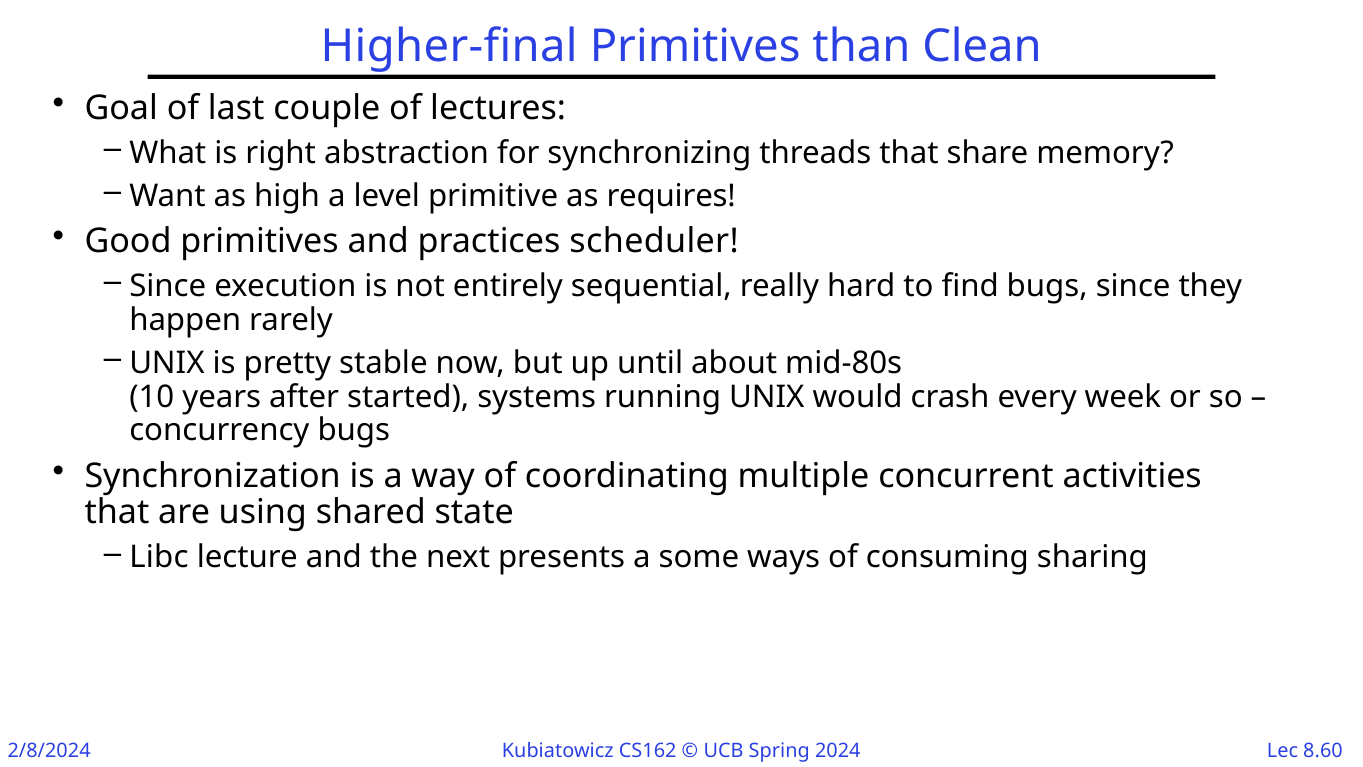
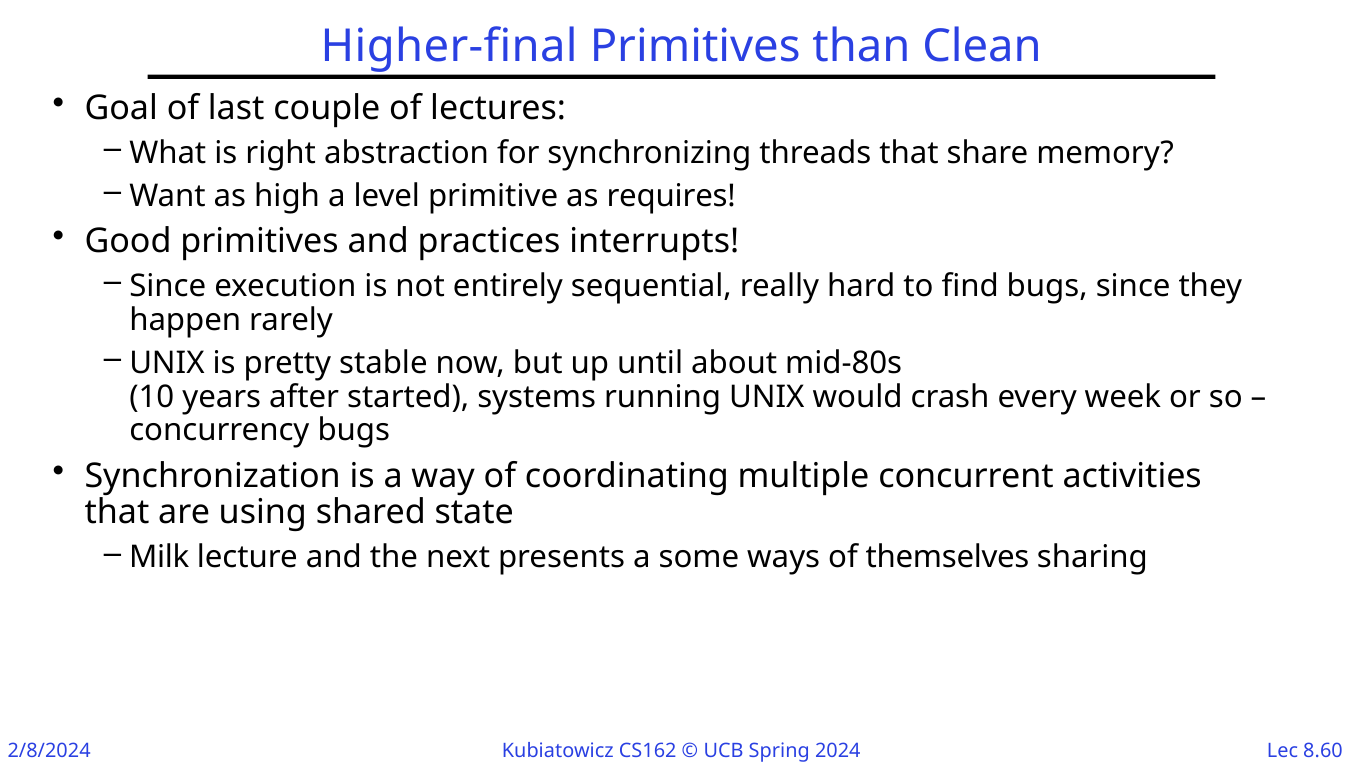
scheduler: scheduler -> interrupts
Libc: Libc -> Milk
consuming: consuming -> themselves
